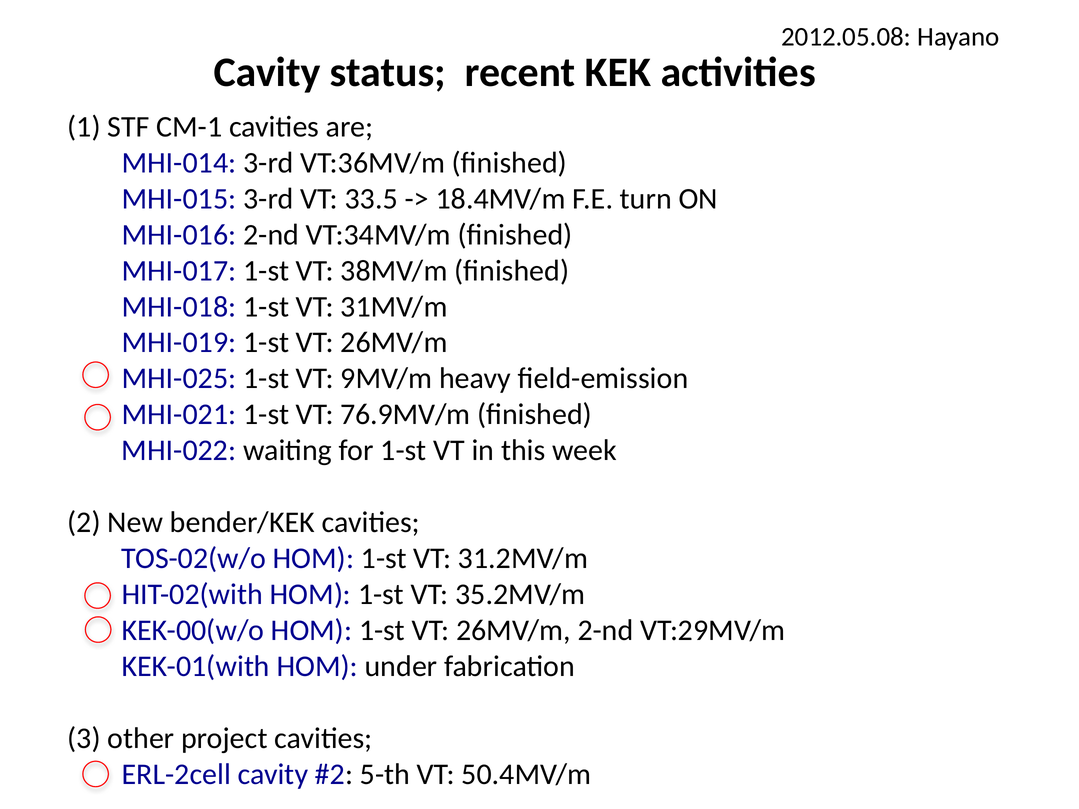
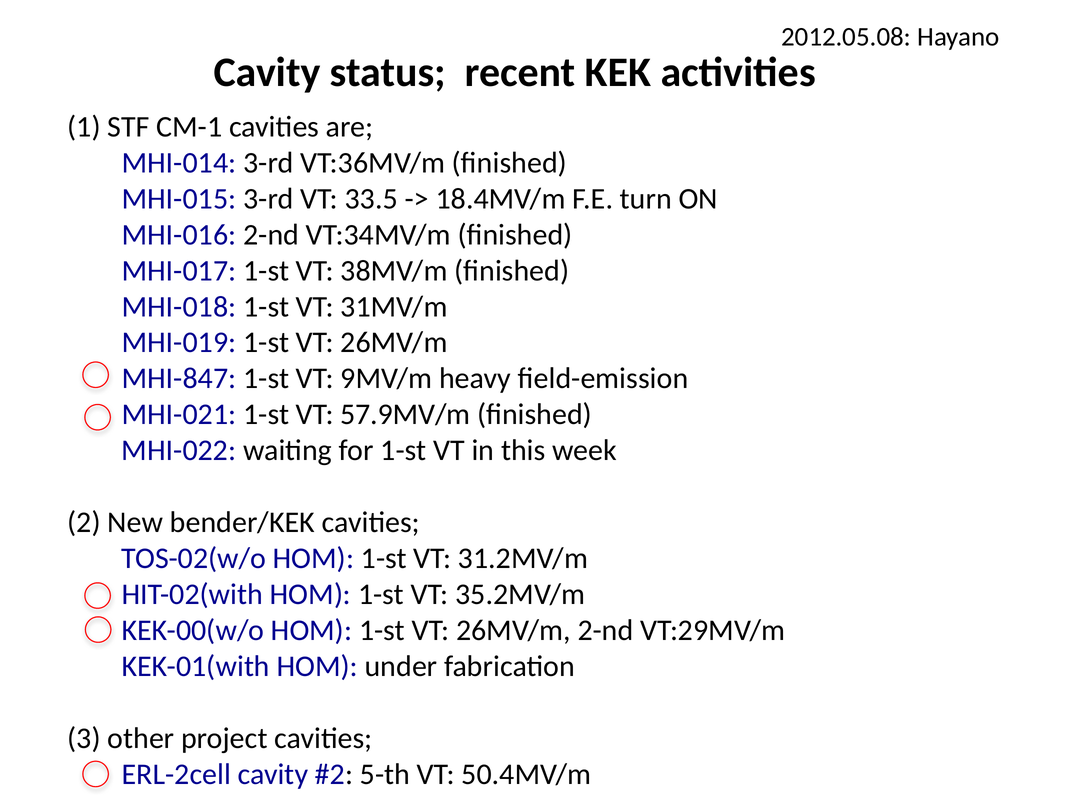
MHI-025: MHI-025 -> MHI-847
76.9MV/m: 76.9MV/m -> 57.9MV/m
